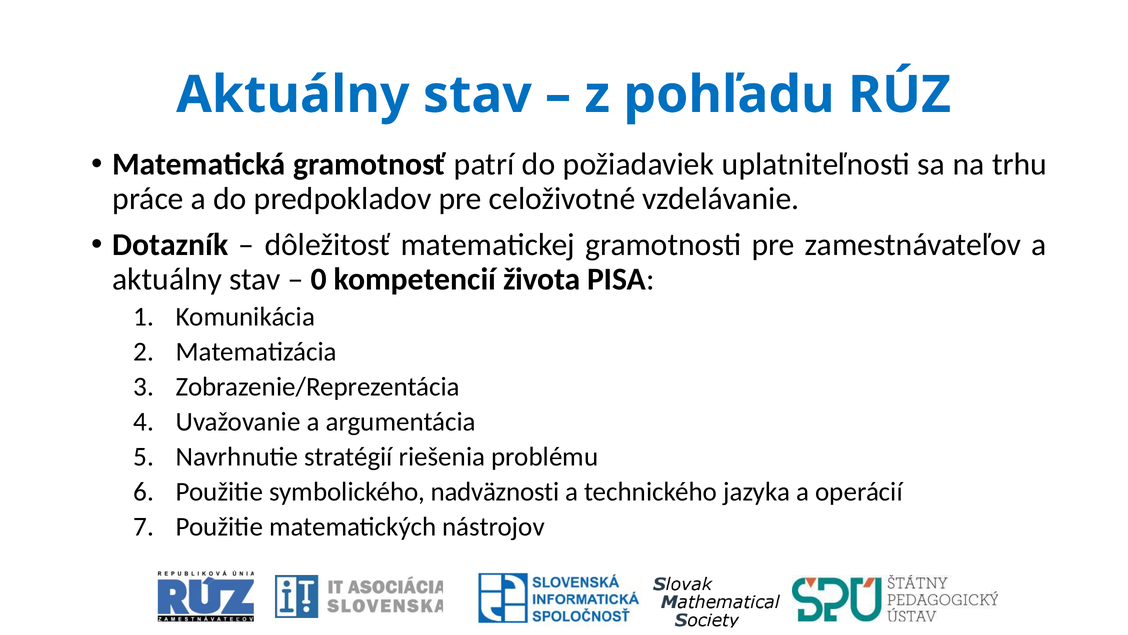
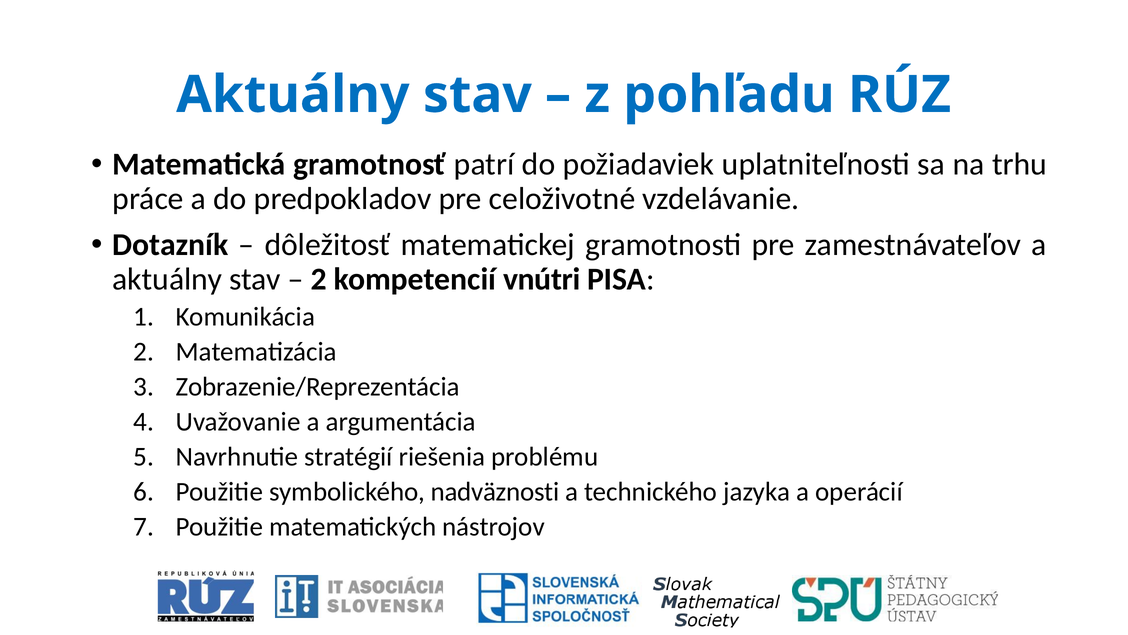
0 at (319, 279): 0 -> 2
života: života -> vnútri
